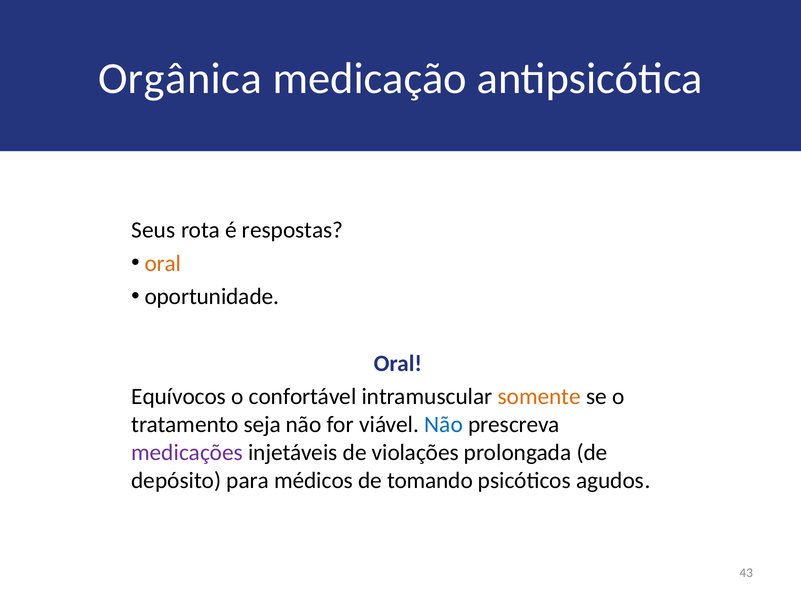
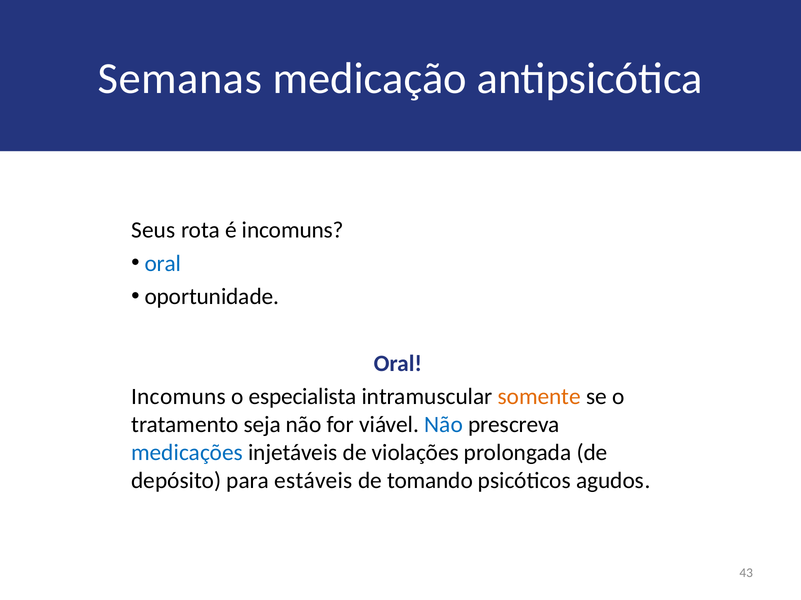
Orgânica: Orgânica -> Semanas
é respostas: respostas -> incomuns
oral at (163, 264) colour: orange -> blue
Equívocos at (179, 397): Equívocos -> Incomuns
confortável: confortável -> especialista
medicações colour: purple -> blue
médicos: médicos -> estáveis
